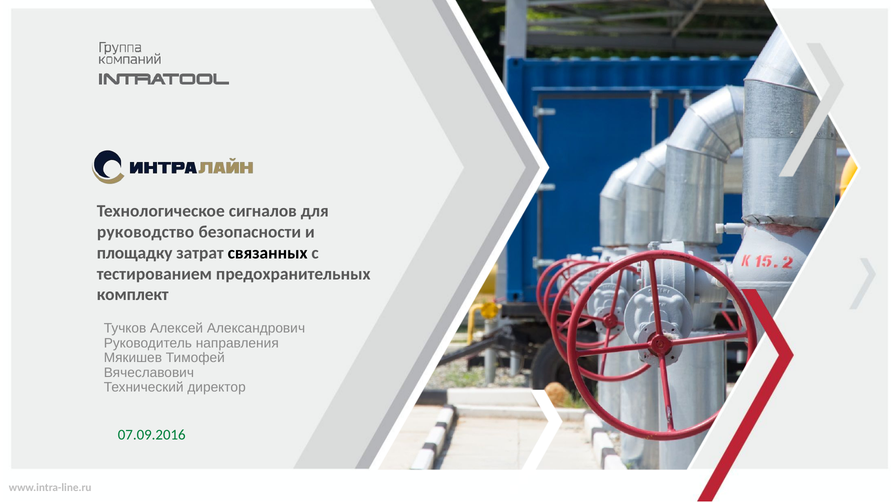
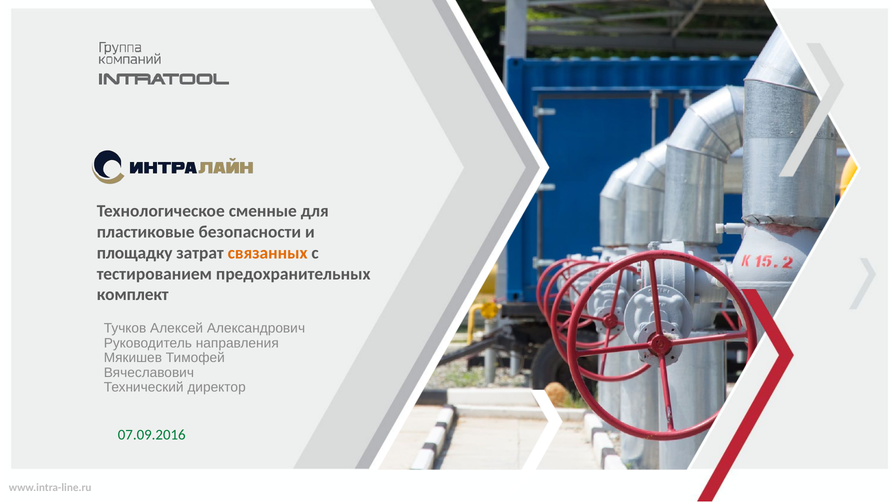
сигналов: сигналов -> сменные
руководство: руководство -> пластиковые
связанных colour: black -> orange
